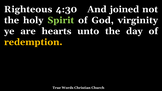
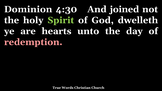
Righteous: Righteous -> Dominion
virginity: virginity -> dwelleth
redemption colour: yellow -> pink
